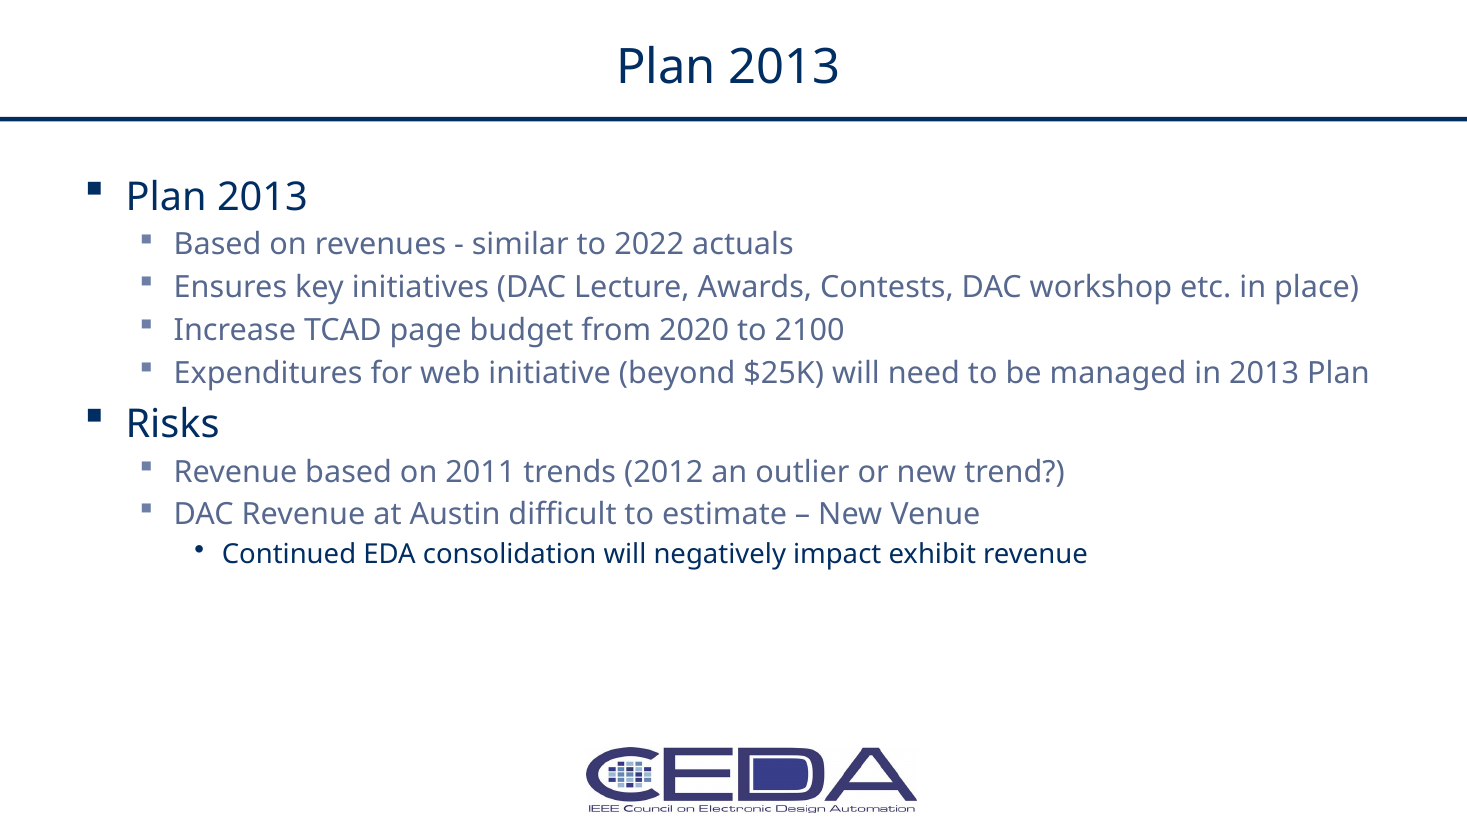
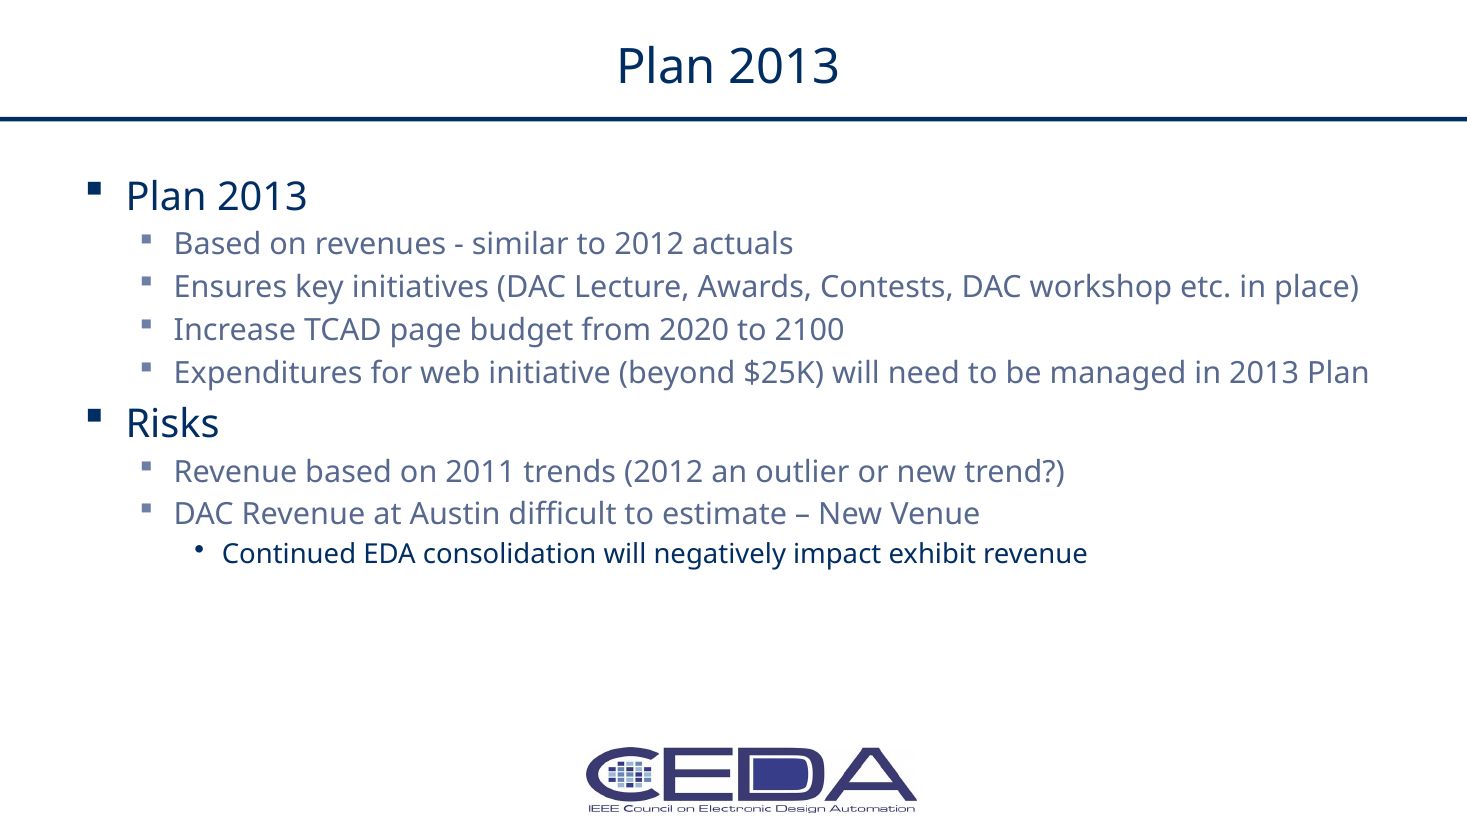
to 2022: 2022 -> 2012
